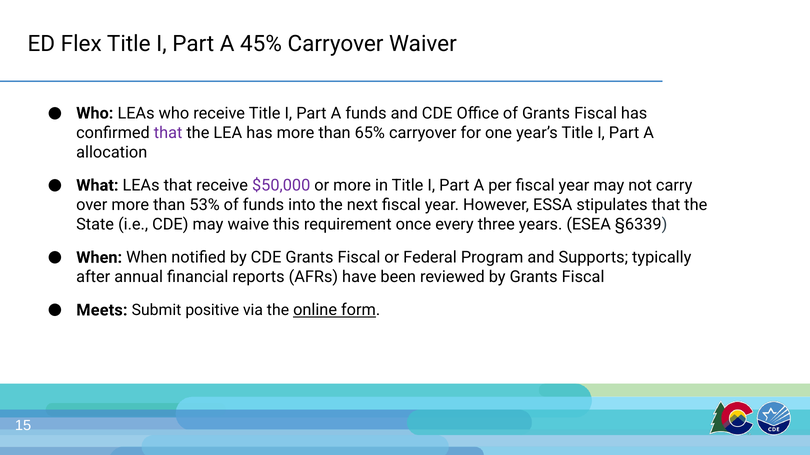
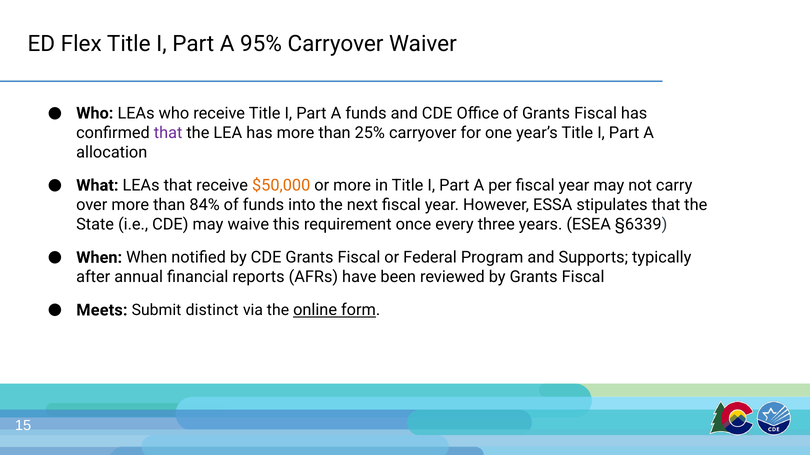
45%: 45% -> 95%
65%: 65% -> 25%
$50,000 colour: purple -> orange
53%: 53% -> 84%
positive: positive -> distinct
